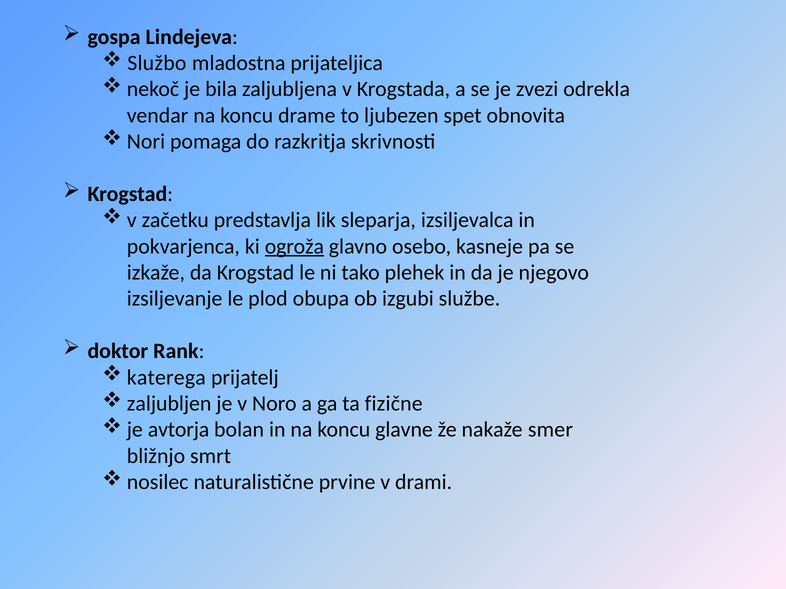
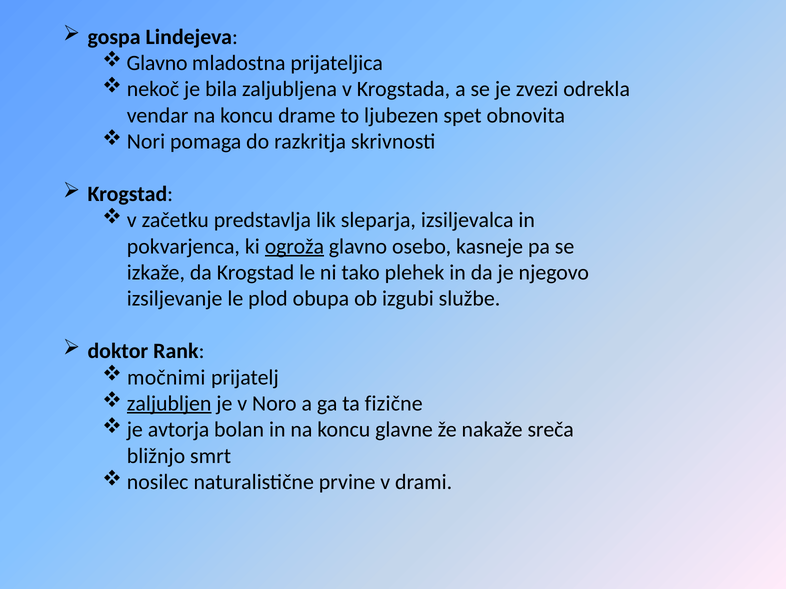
Službo at (157, 63): Službo -> Glavno
katerega: katerega -> močnimi
zaljubljen underline: none -> present
smer: smer -> sreča
